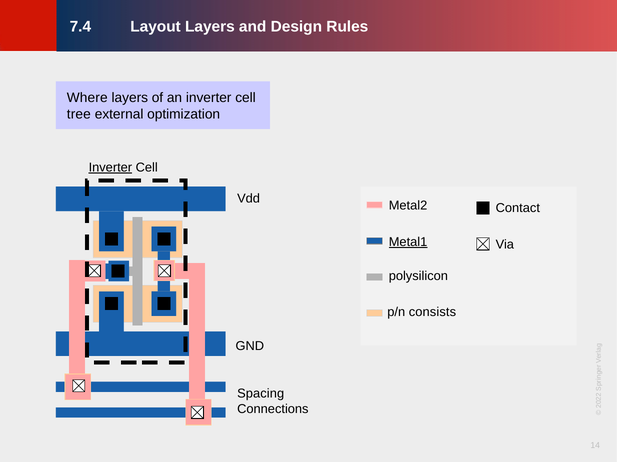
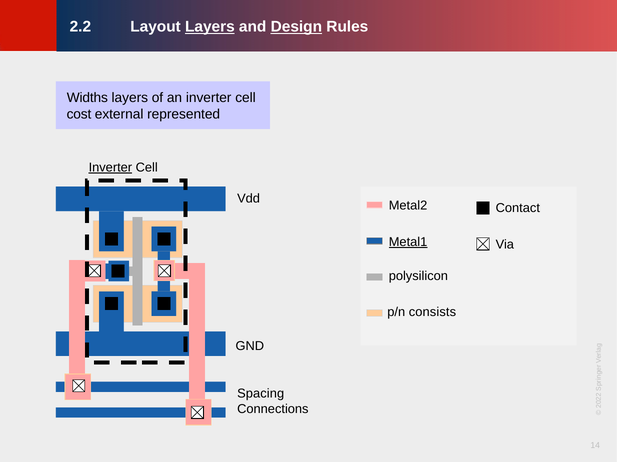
7.4: 7.4 -> 2.2
Layers at (210, 27) underline: none -> present
Design underline: none -> present
Where: Where -> Widths
tree: tree -> cost
optimization: optimization -> represented
